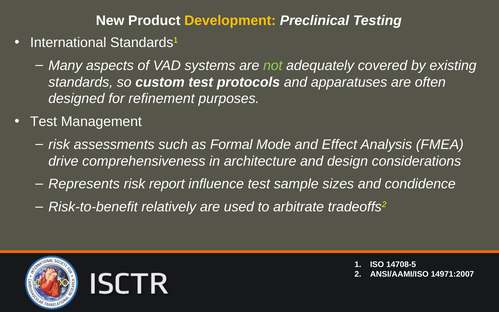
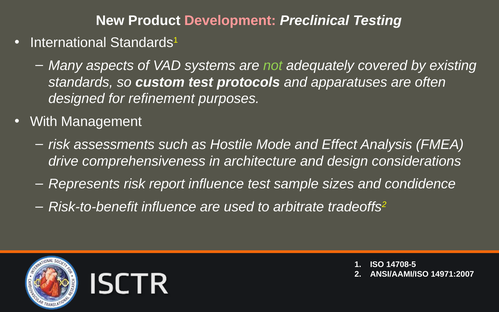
Development colour: yellow -> pink
Test at (44, 122): Test -> With
Formal: Formal -> Hostile
Risk-to-benefit relatively: relatively -> influence
